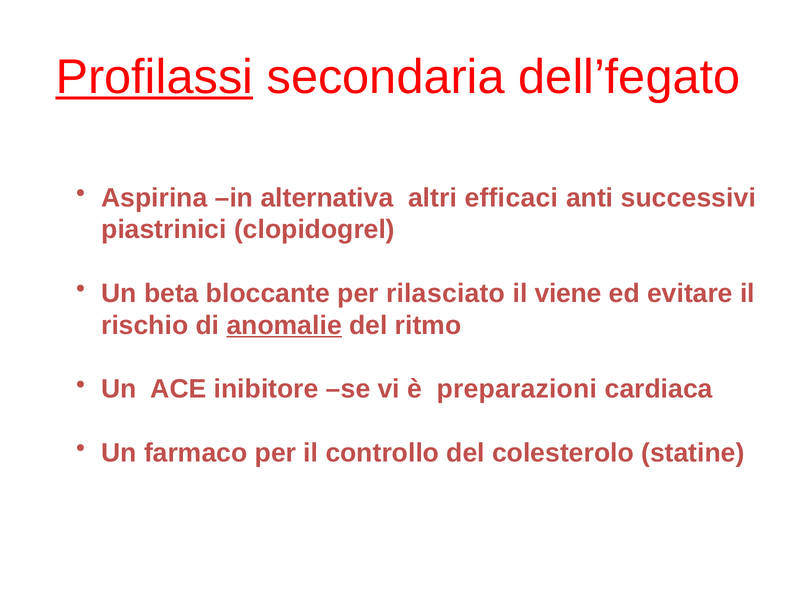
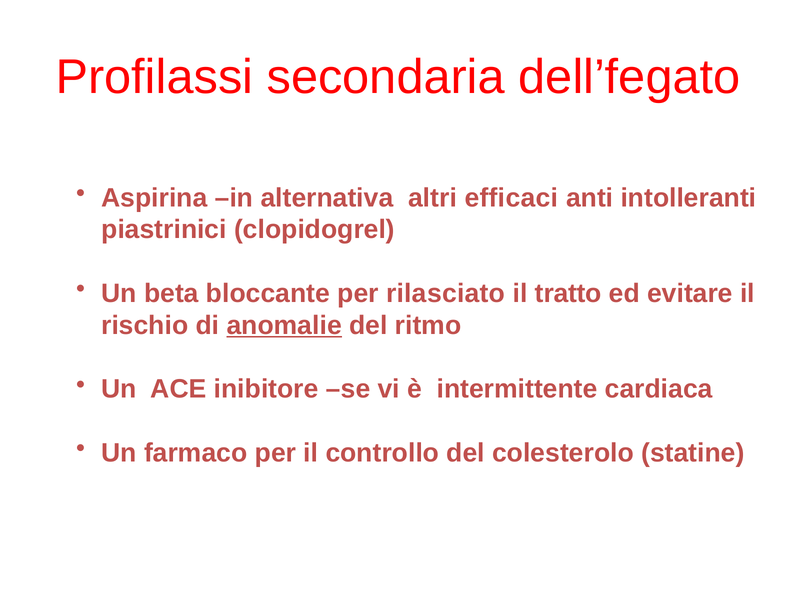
Profilassi underline: present -> none
successivi: successivi -> intolleranti
viene: viene -> tratto
preparazioni: preparazioni -> intermittente
